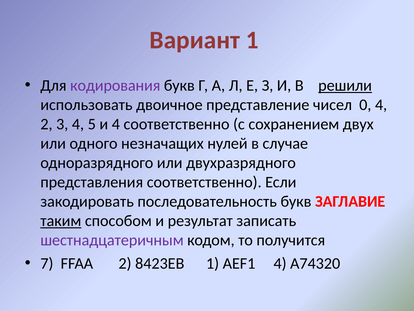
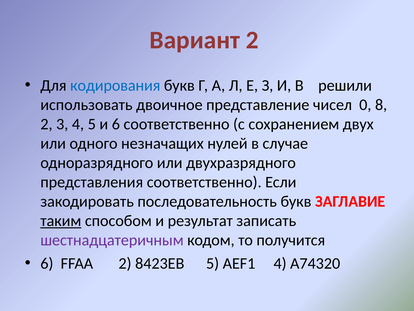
Вариант 1: 1 -> 2
кодирования colour: purple -> blue
решили underline: present -> none
0 4: 4 -> 8
и 4: 4 -> 6
7 at (47, 263): 7 -> 6
8423EB 1: 1 -> 5
